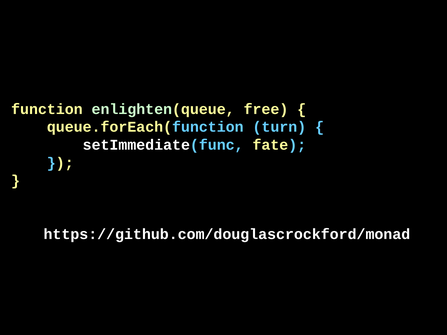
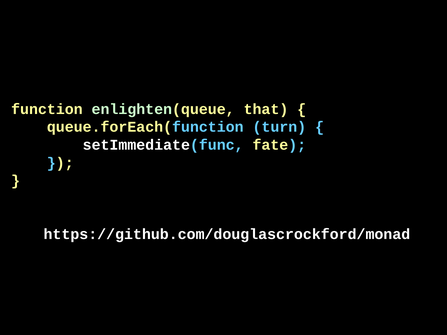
free: free -> that
